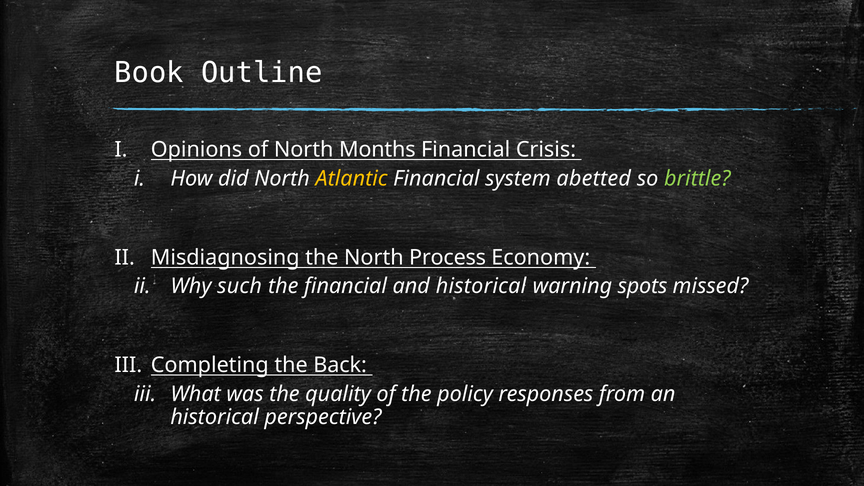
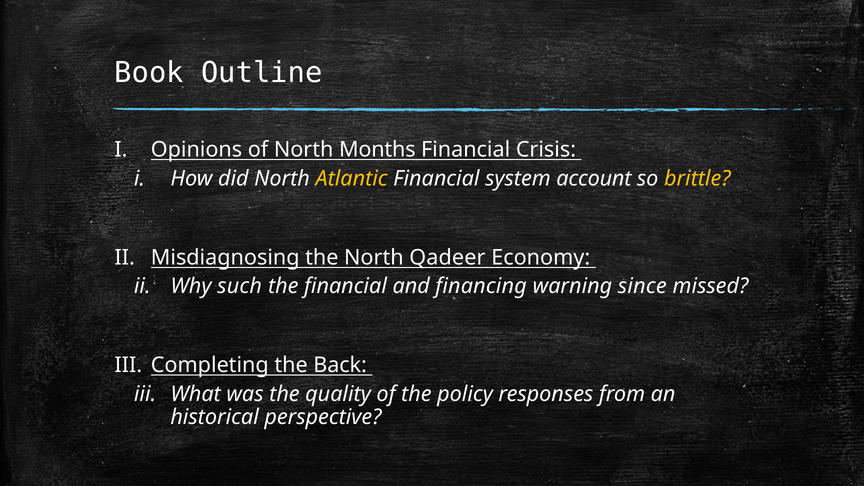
abetted: abetted -> account
brittle colour: light green -> yellow
Process: Process -> Qadeer
and historical: historical -> financing
spots: spots -> since
